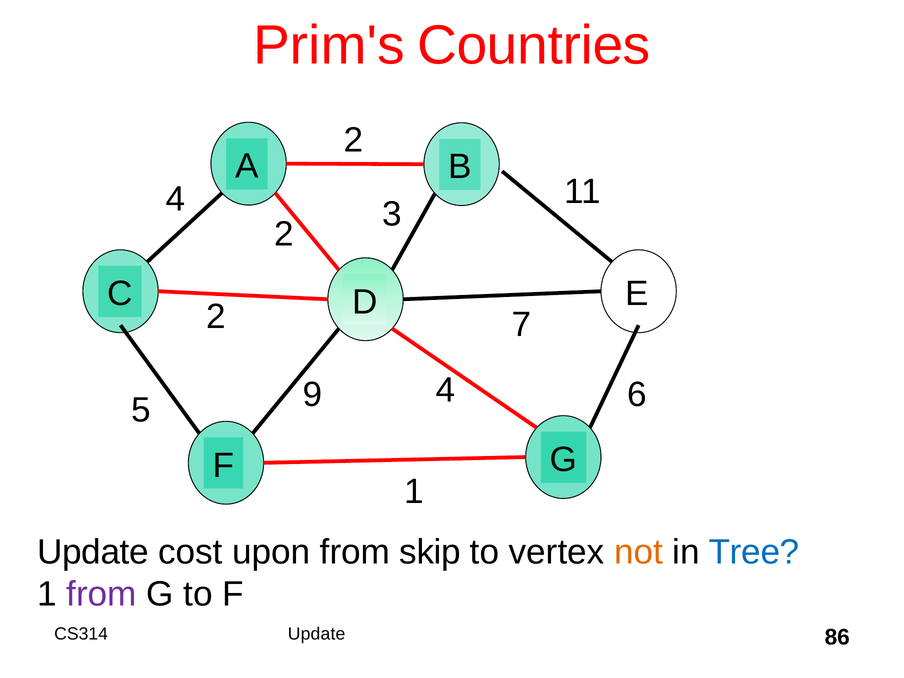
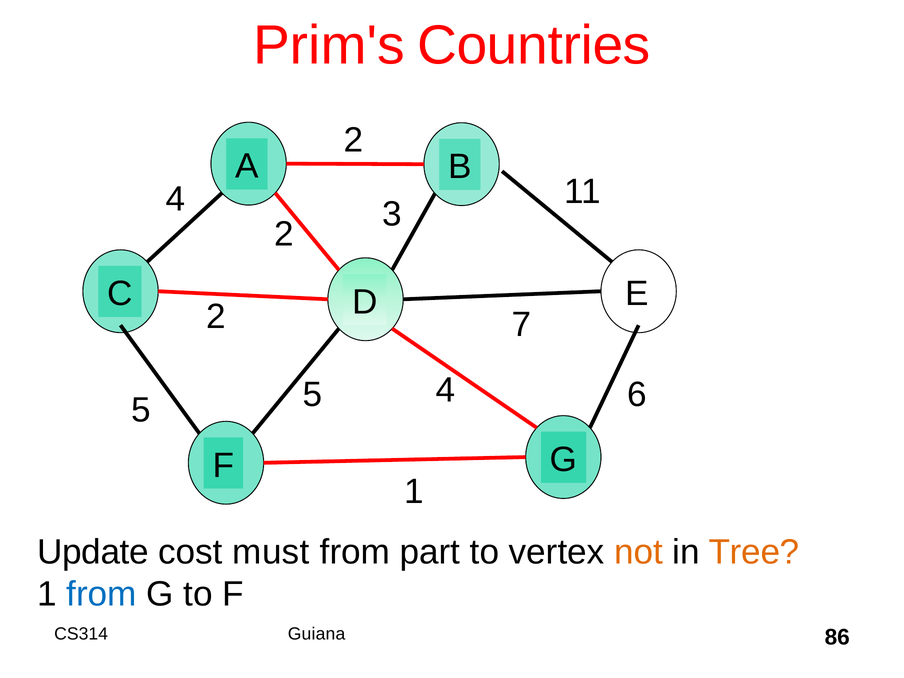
5 9: 9 -> 5
upon: upon -> must
skip: skip -> part
Tree colour: blue -> orange
from at (102, 594) colour: purple -> blue
CS314 Update: Update -> Guiana
